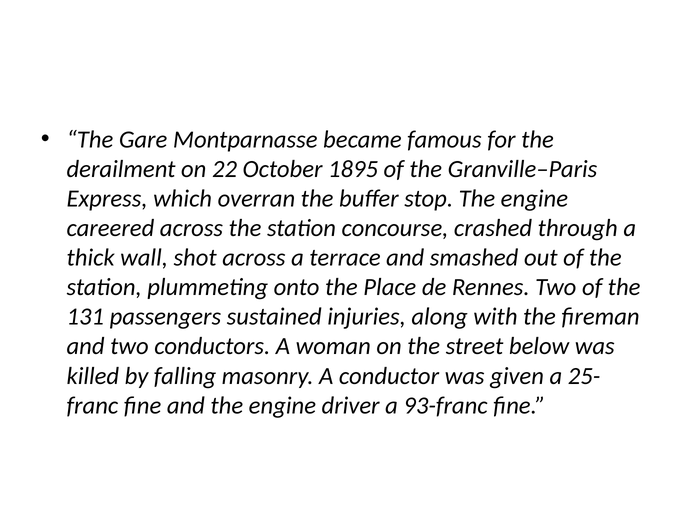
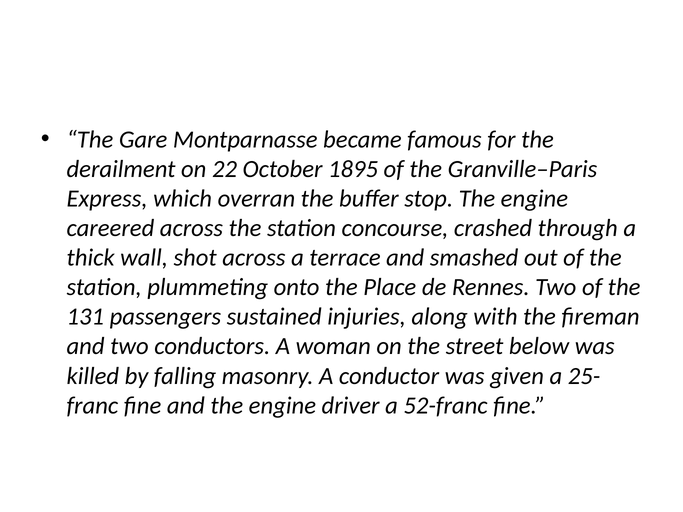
93-franc: 93-franc -> 52-franc
